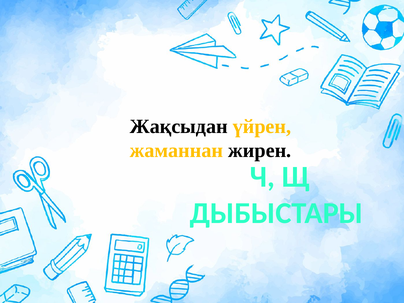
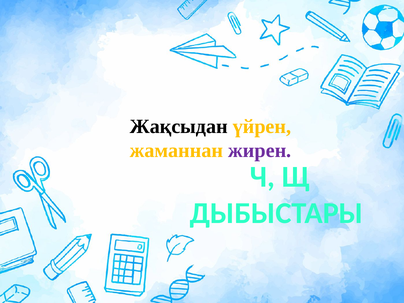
жирен colour: black -> purple
